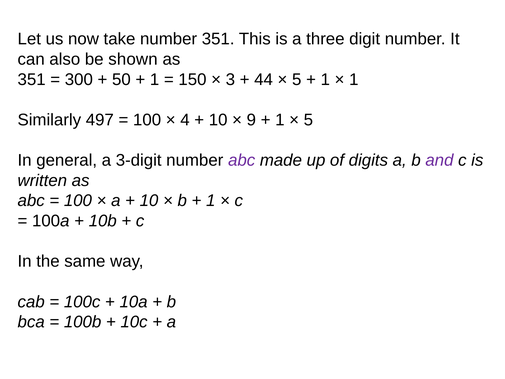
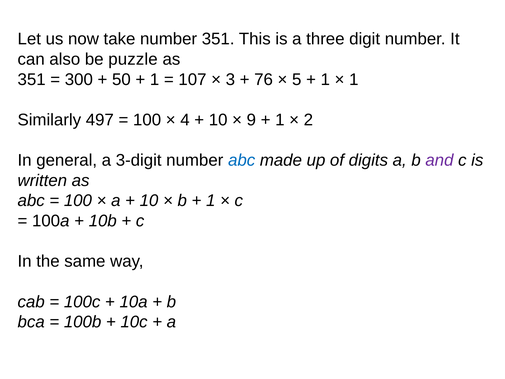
shown: shown -> puzzle
150: 150 -> 107
44: 44 -> 76
5 at (308, 120): 5 -> 2
abc at (242, 160) colour: purple -> blue
